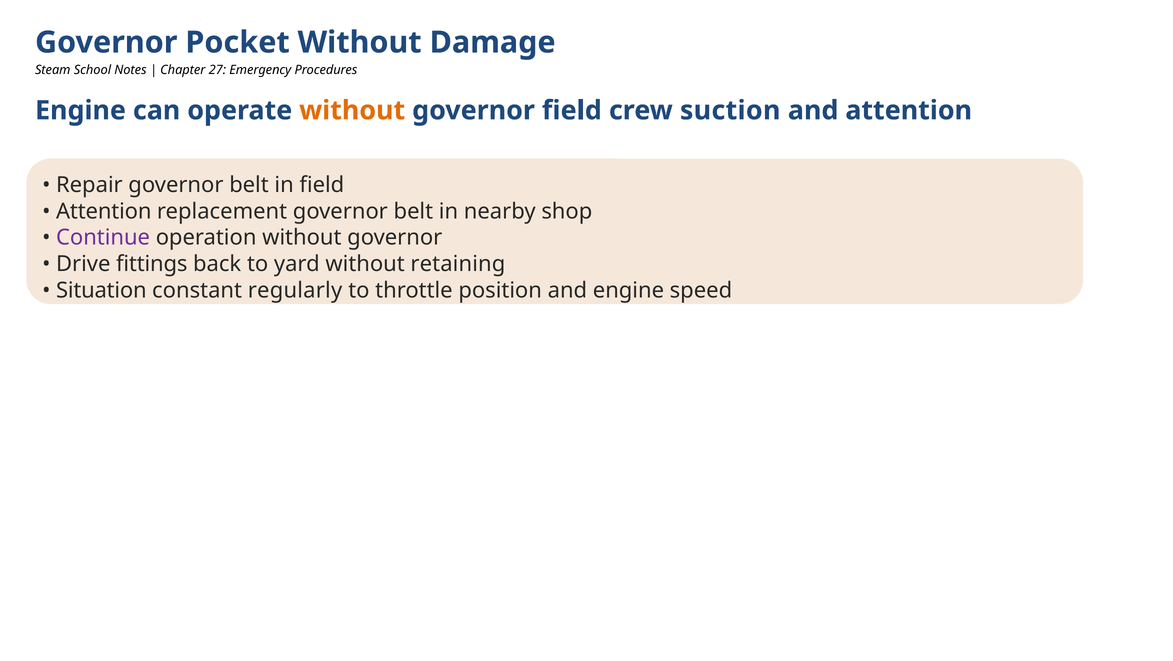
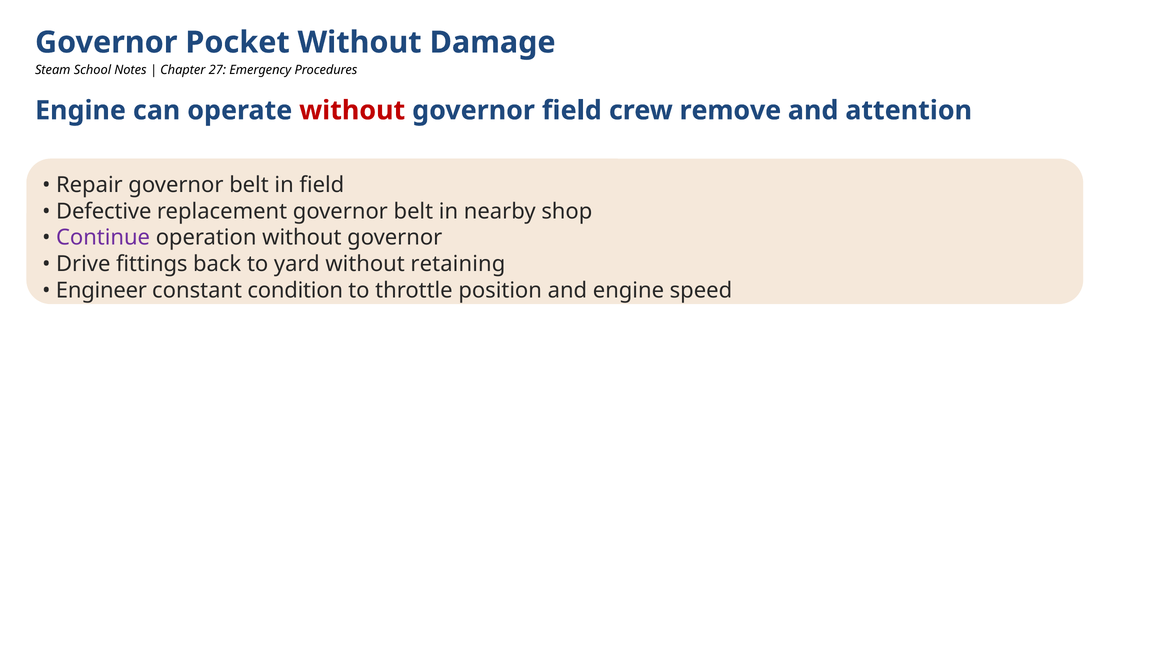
without at (352, 110) colour: orange -> red
suction: suction -> remove
Attention at (104, 211): Attention -> Defective
Situation: Situation -> Engineer
regularly: regularly -> condition
